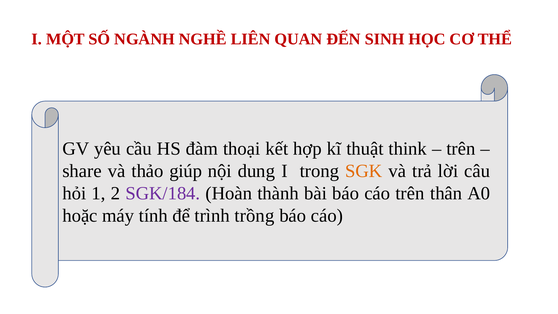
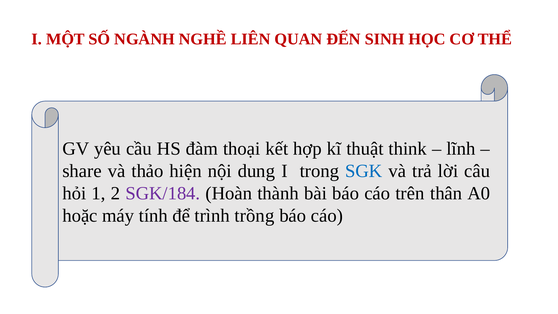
trên at (461, 149): trên -> lĩnh
giúp: giúp -> hiện
SGK colour: orange -> blue
